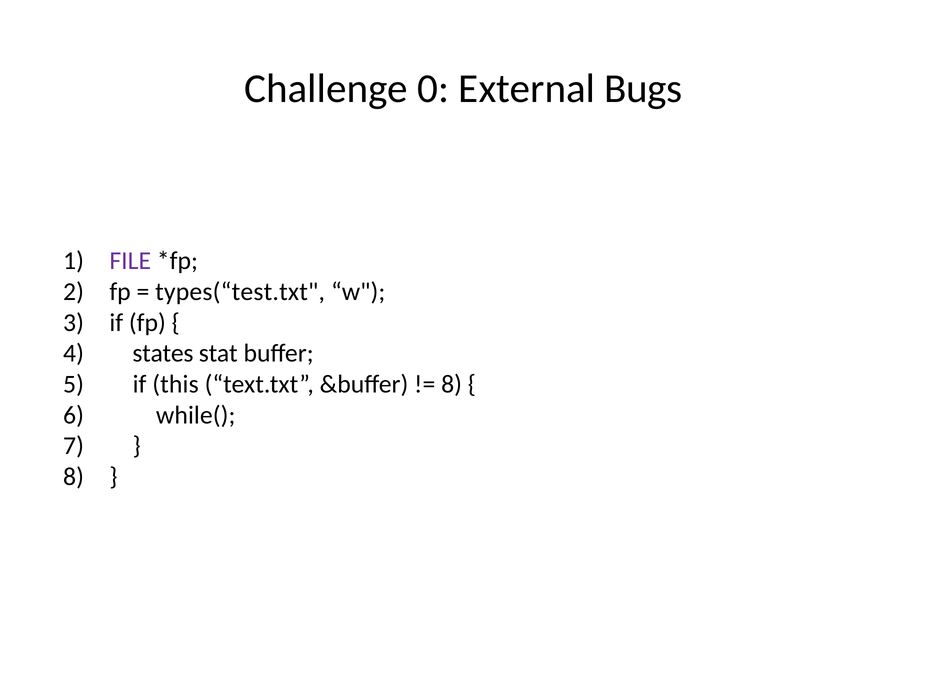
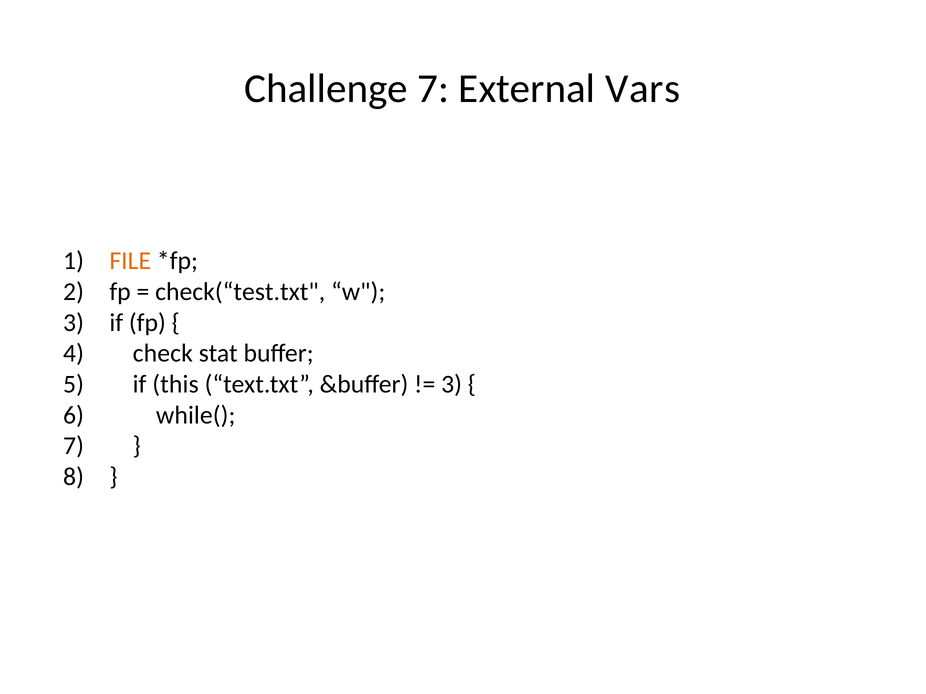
Challenge 0: 0 -> 7
Bugs: Bugs -> Vars
FILE colour: purple -> orange
types(“test.txt: types(“test.txt -> check(“test.txt
states: states -> check
8 at (452, 385): 8 -> 3
